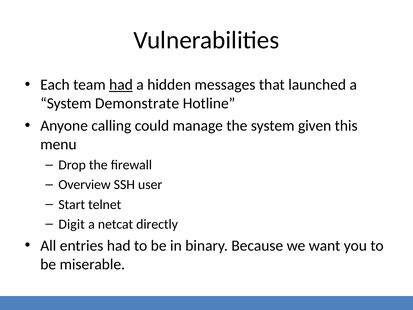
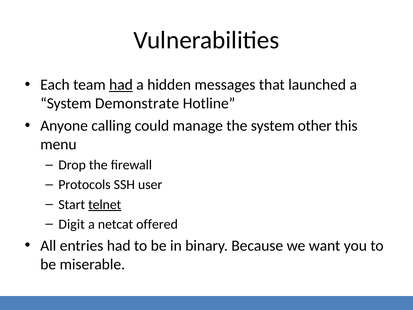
given: given -> other
Overview: Overview -> Protocols
telnet underline: none -> present
directly: directly -> offered
